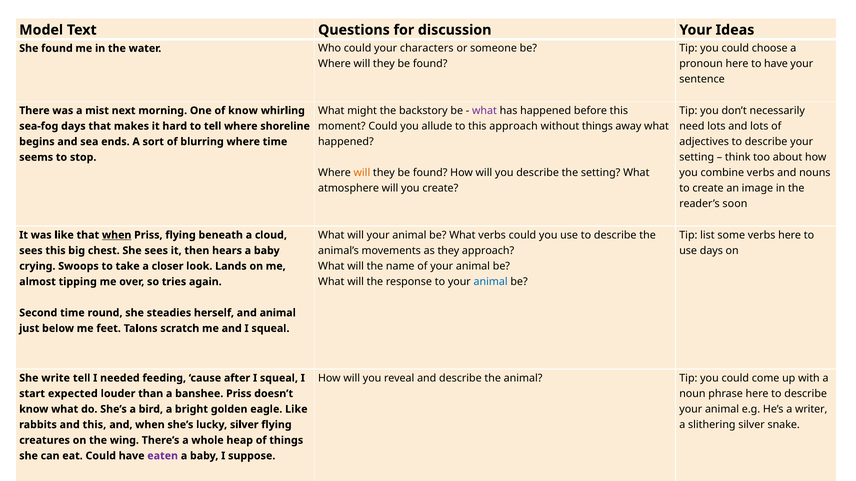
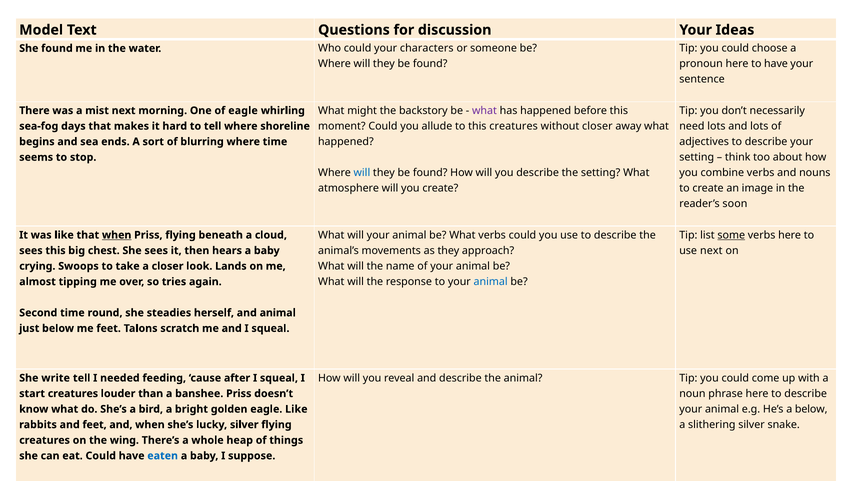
of know: know -> eagle
this approach: approach -> creatures
without things: things -> closer
will at (362, 173) colour: orange -> blue
some underline: none -> present
use days: days -> next
start expected: expected -> creatures
a writer: writer -> below
and this: this -> feet
eaten colour: purple -> blue
